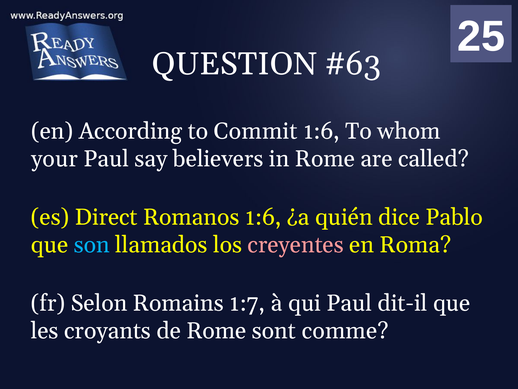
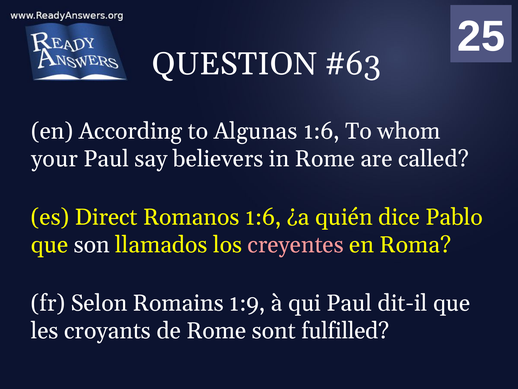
Commit: Commit -> Algunas
son colour: light blue -> white
1:7: 1:7 -> 1:9
comme: comme -> fulfilled
